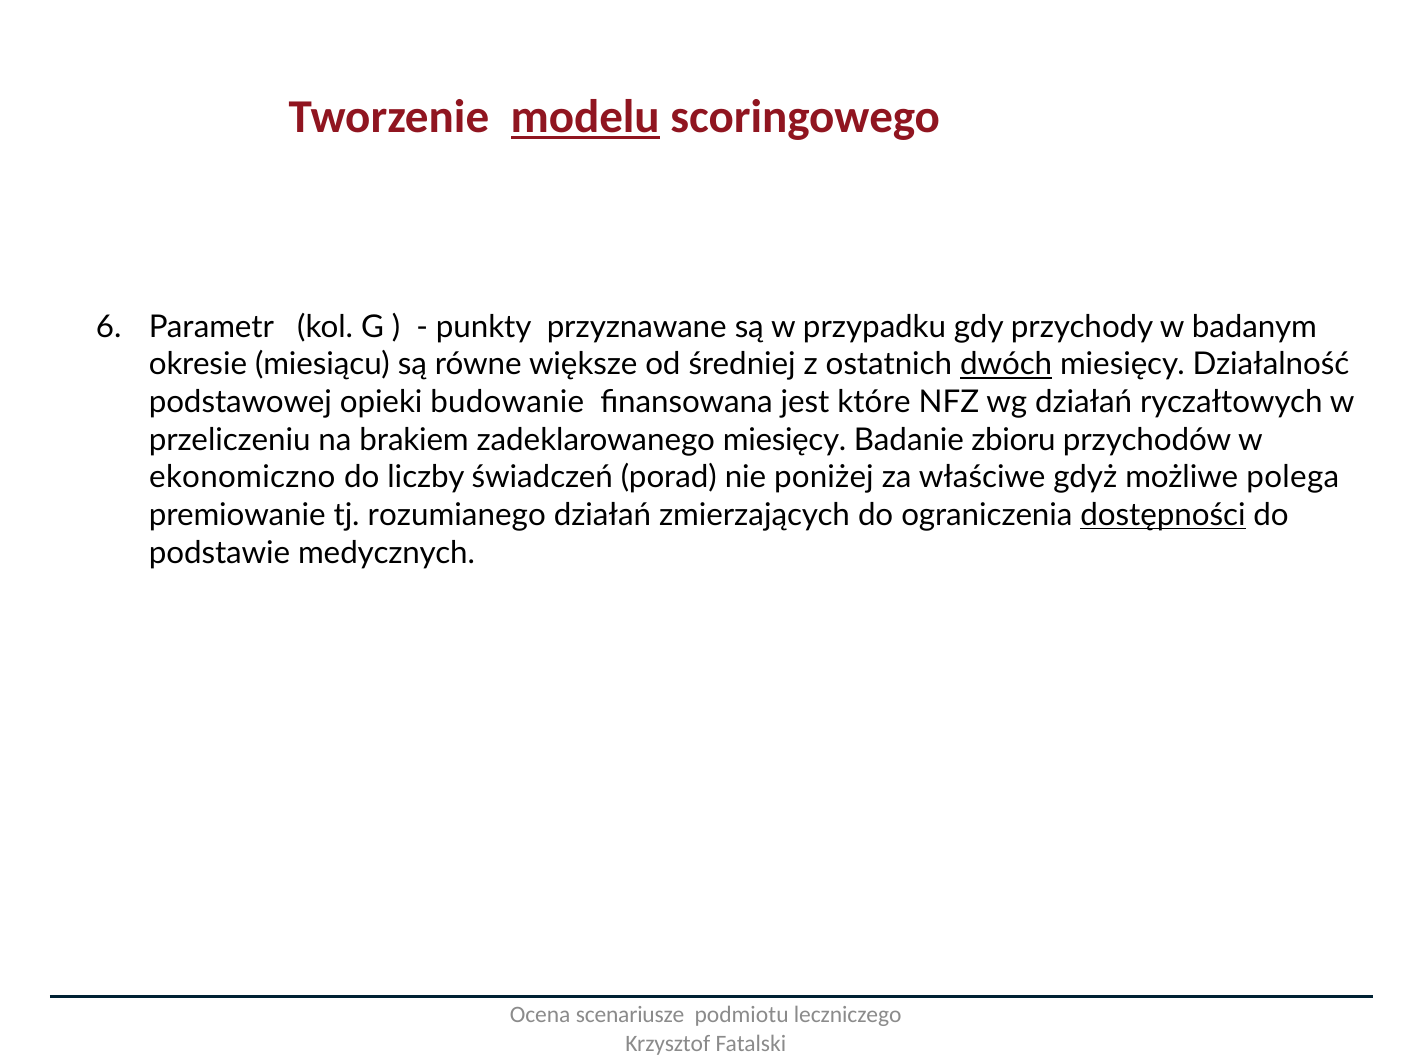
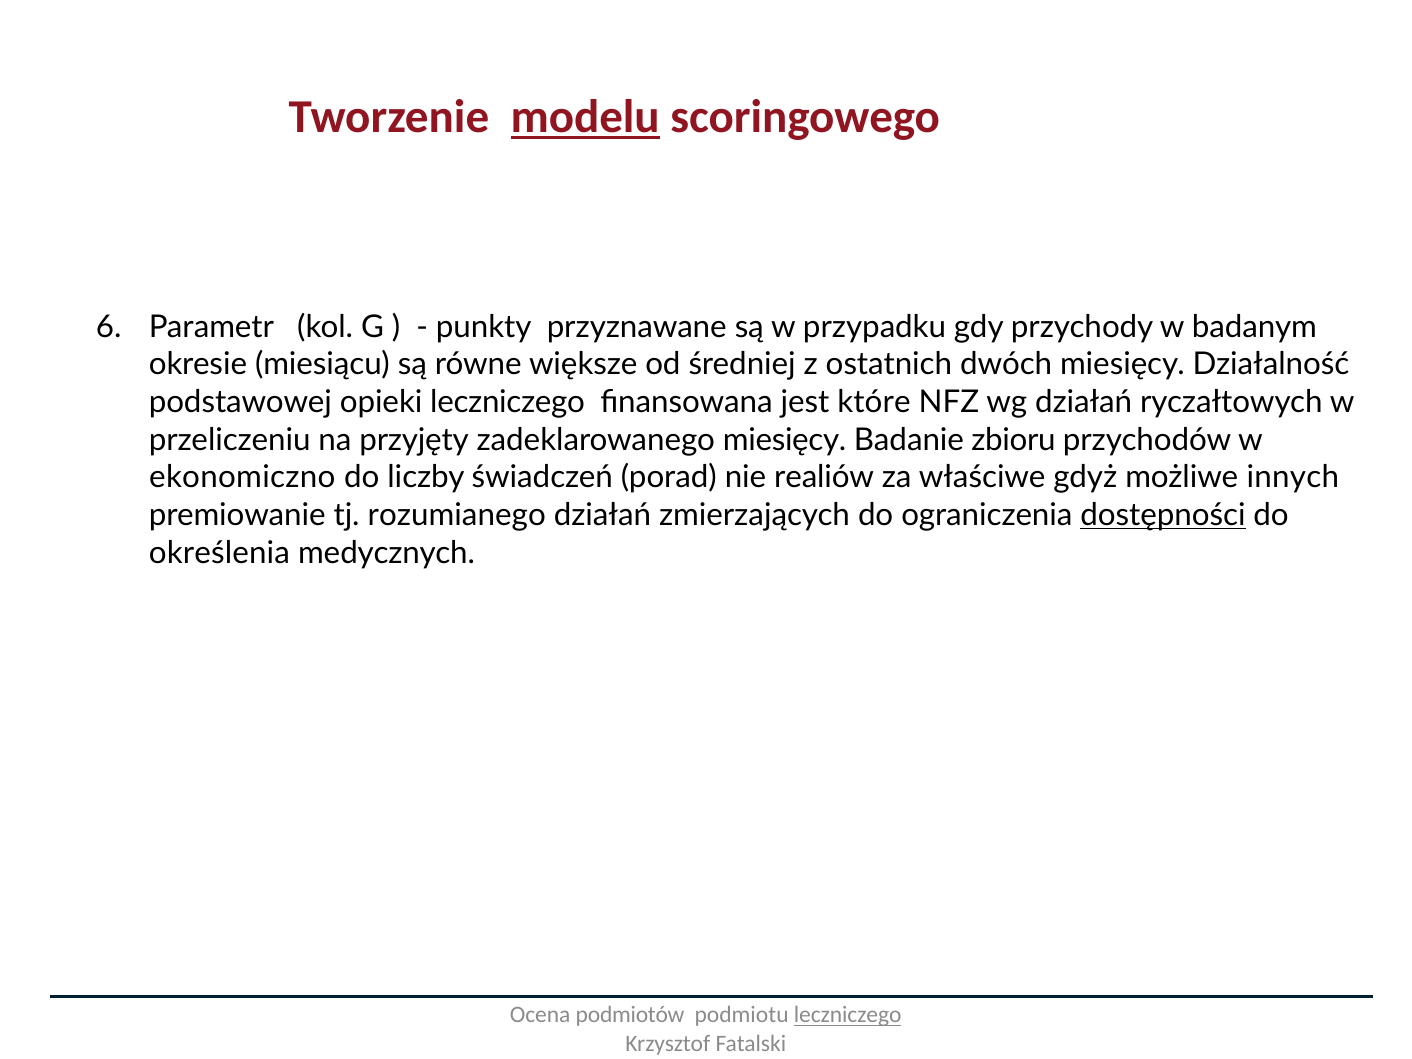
dwóch underline: present -> none
opieki budowanie: budowanie -> leczniczego
brakiem: brakiem -> przyjęty
poniżej: poniżej -> realiów
polega: polega -> innych
podstawie: podstawie -> określenia
scenariusze: scenariusze -> podmiotów
leczniczego at (848, 1015) underline: none -> present
